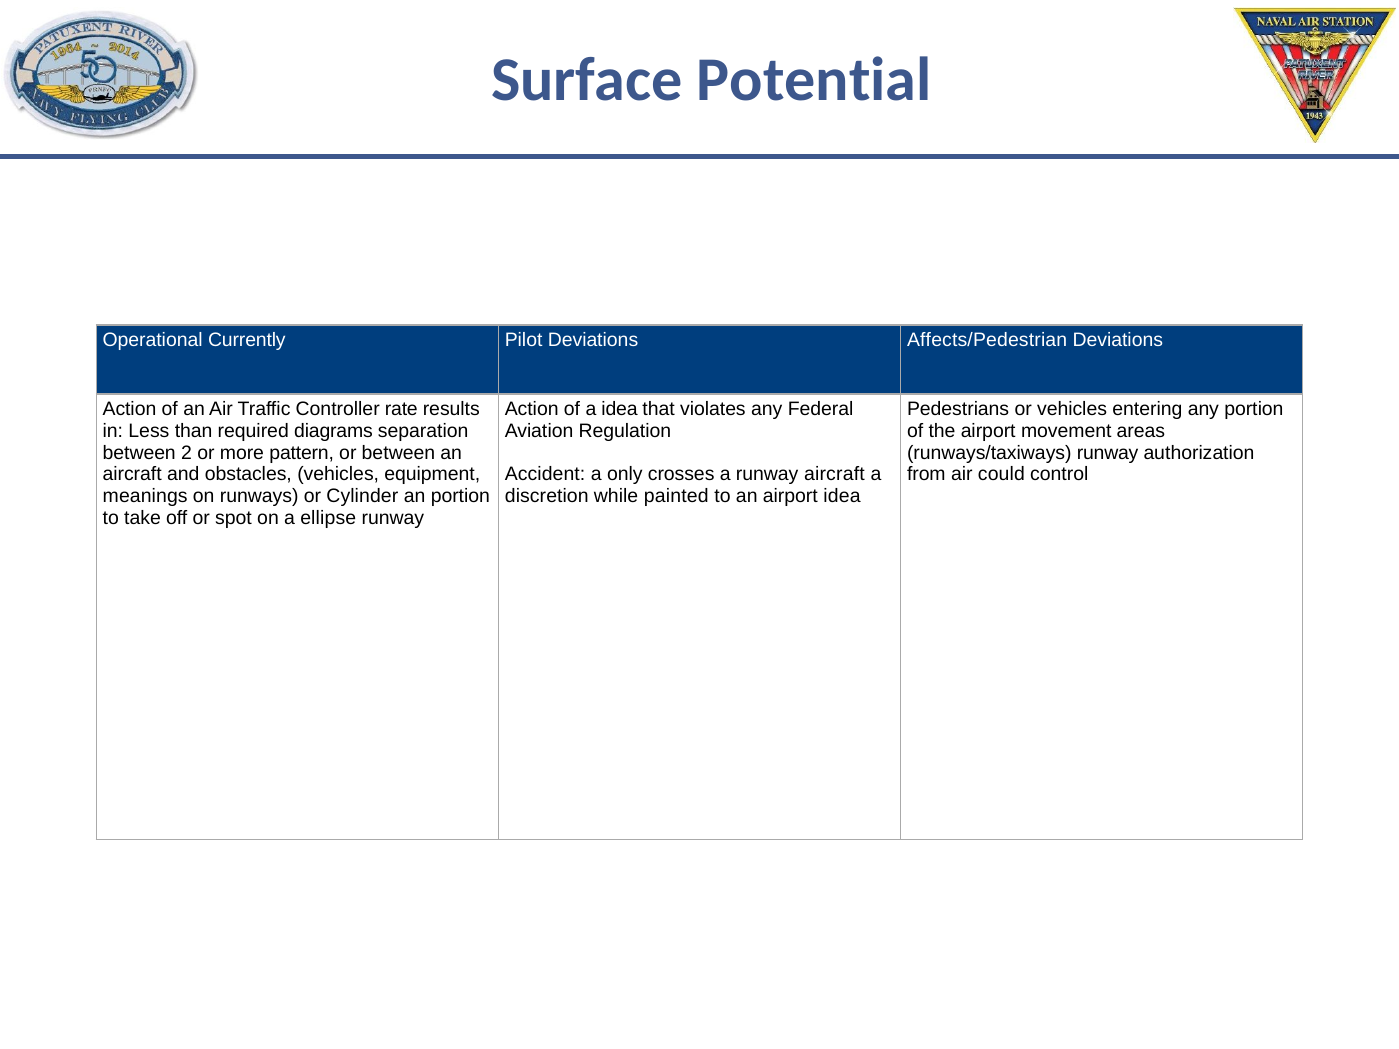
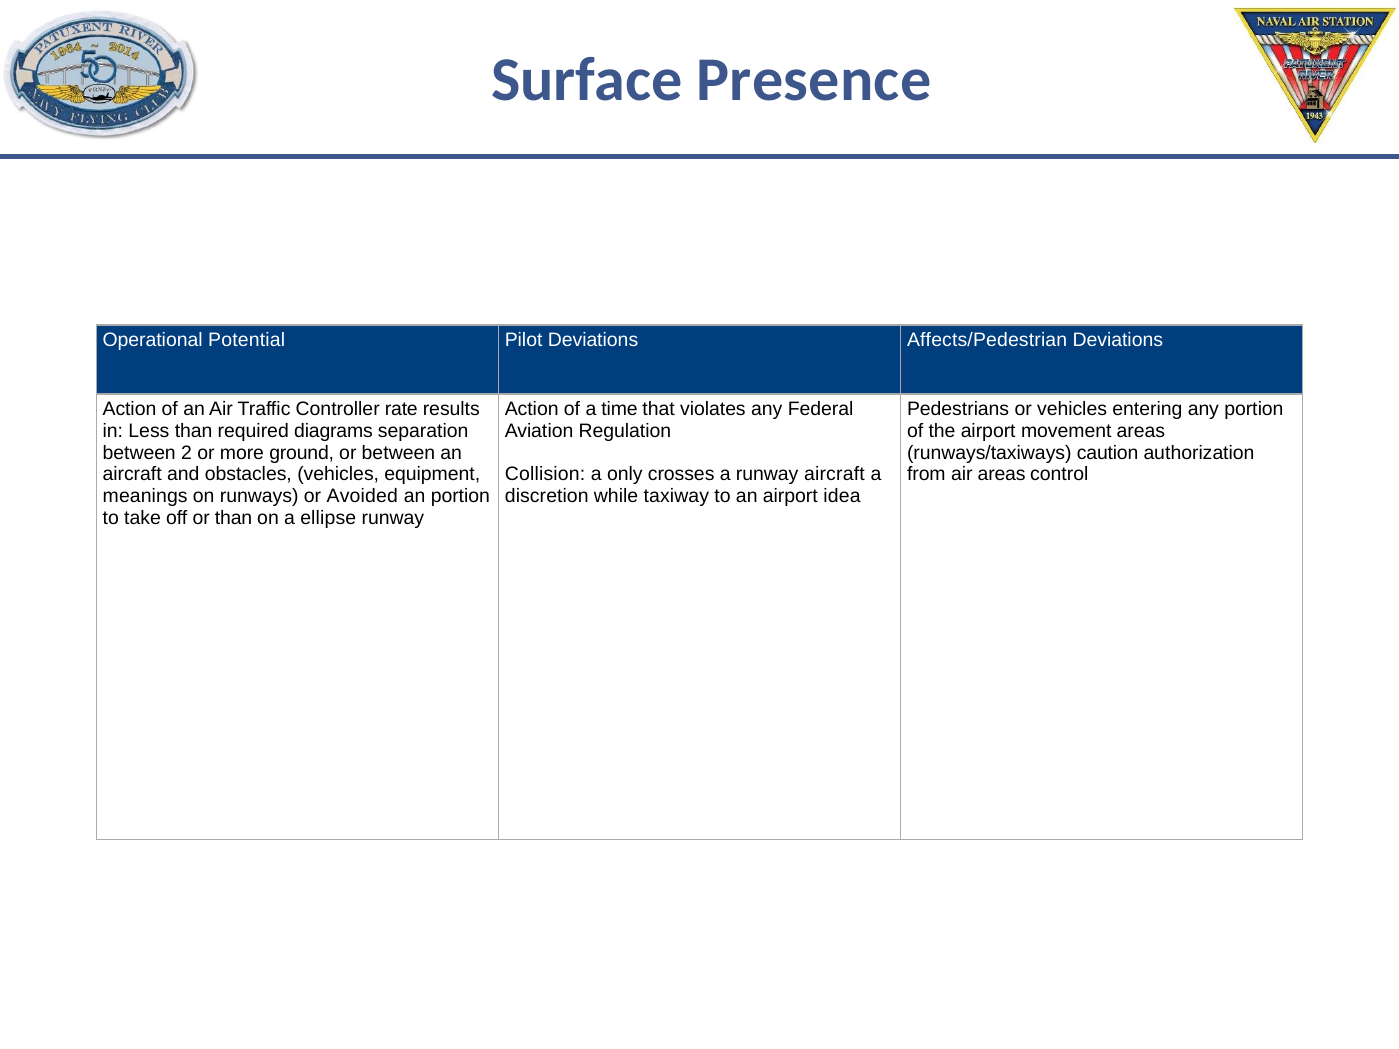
Potential: Potential -> Presence
Currently: Currently -> Potential
a idea: idea -> time
pattern: pattern -> ground
runways/taxiways runway: runway -> caution
Accident: Accident -> Collision
air could: could -> areas
Cylinder: Cylinder -> Avoided
painted: painted -> taxiway
or spot: spot -> than
